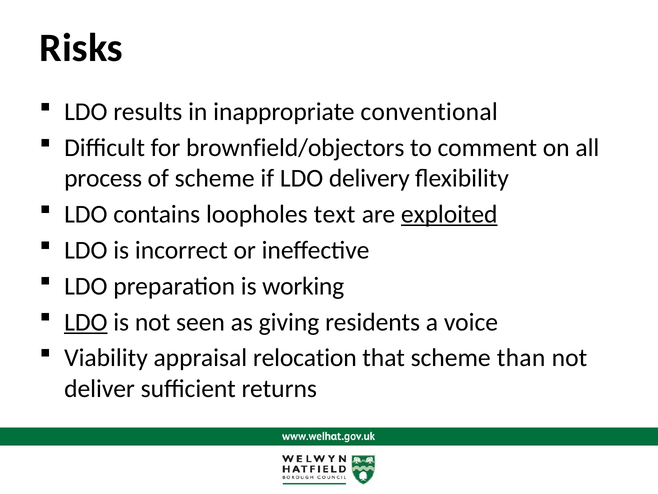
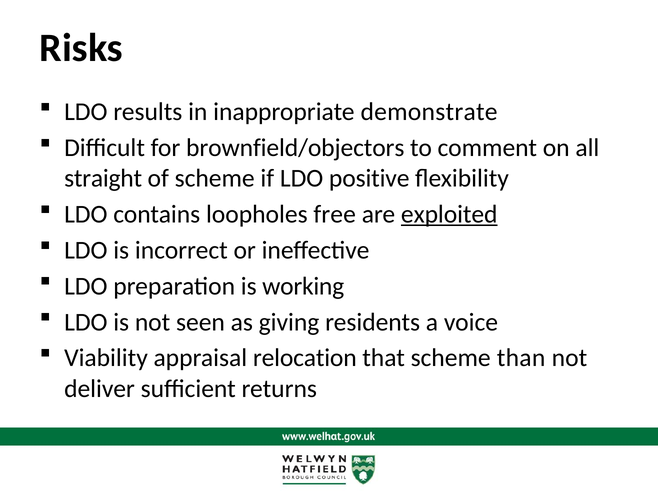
conventional: conventional -> demonstrate
process: process -> straight
delivery: delivery -> positive
text: text -> free
LDO at (86, 322) underline: present -> none
